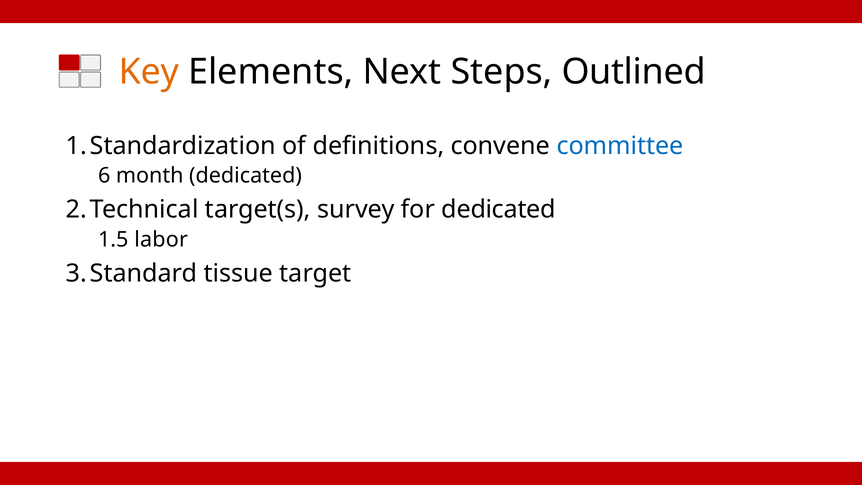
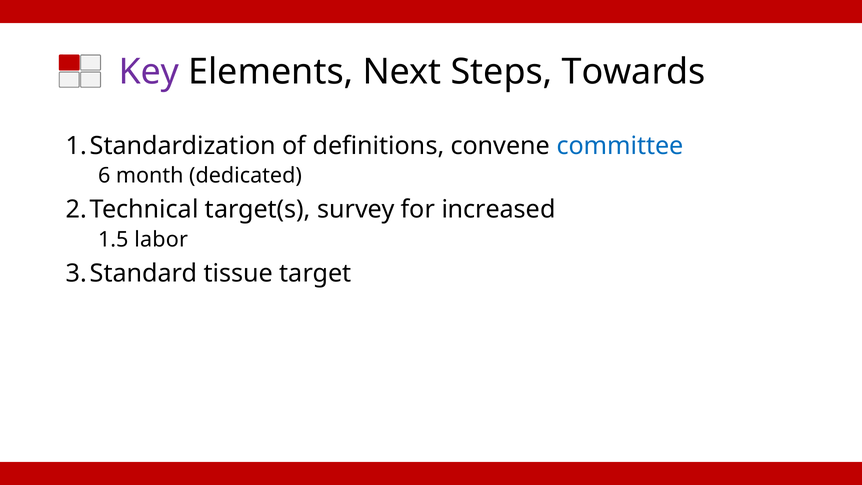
Key colour: orange -> purple
Outlined: Outlined -> Towards
for dedicated: dedicated -> increased
